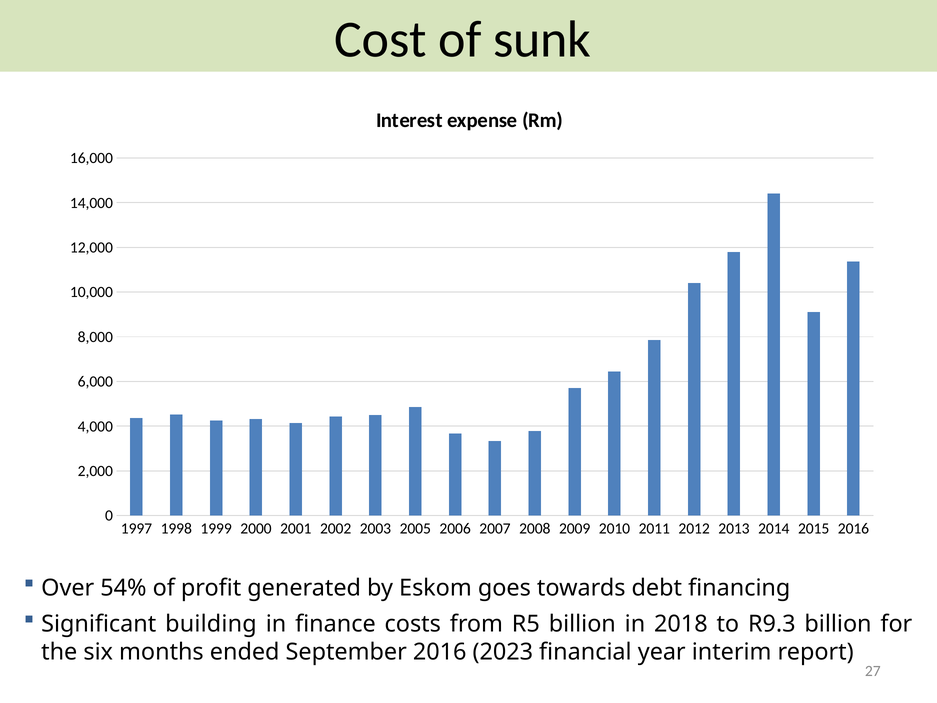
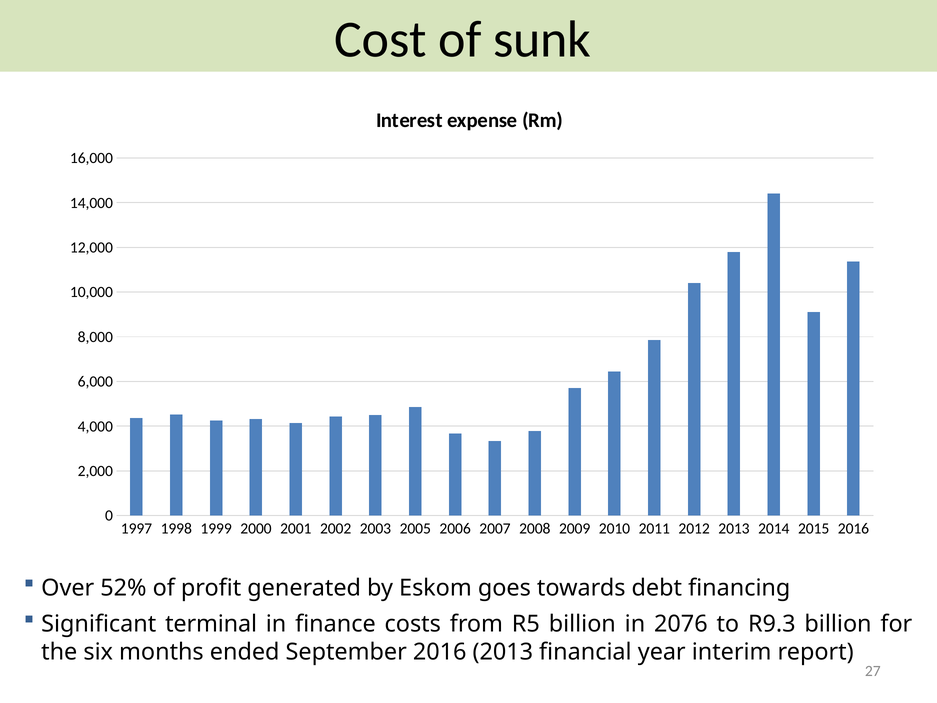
54%: 54% -> 52%
building: building -> terminal
2018: 2018 -> 2076
2016 2023: 2023 -> 2013
